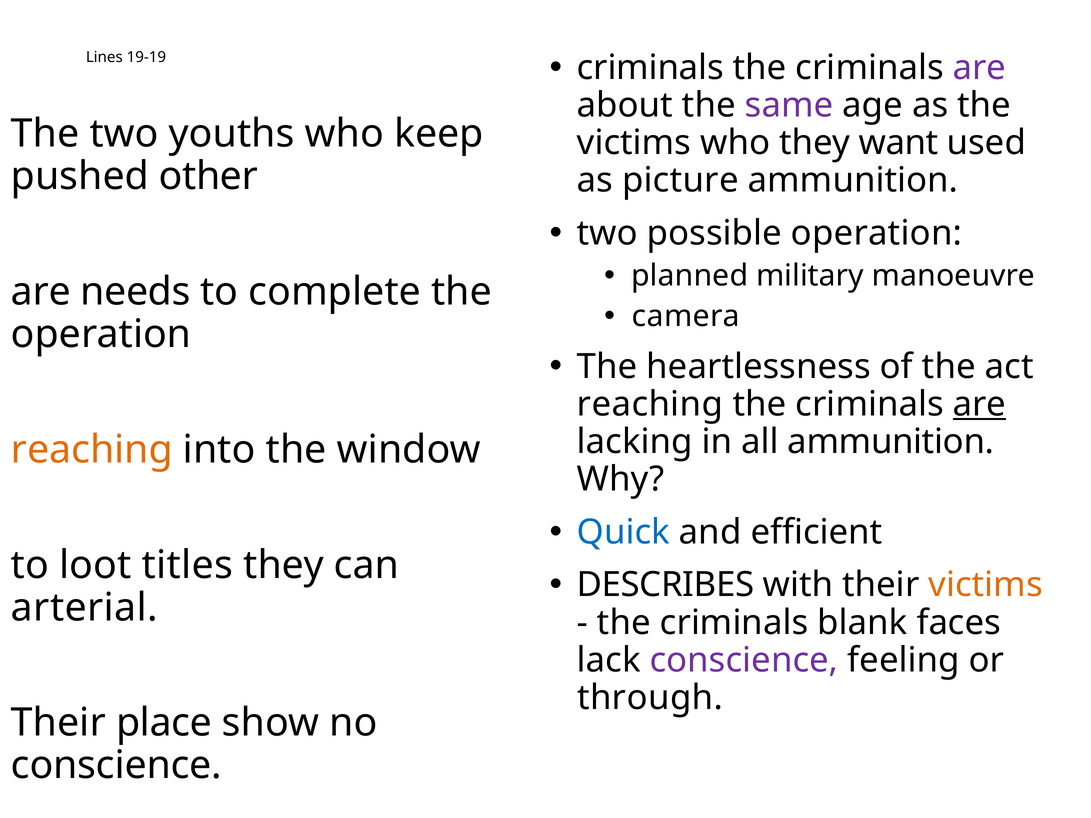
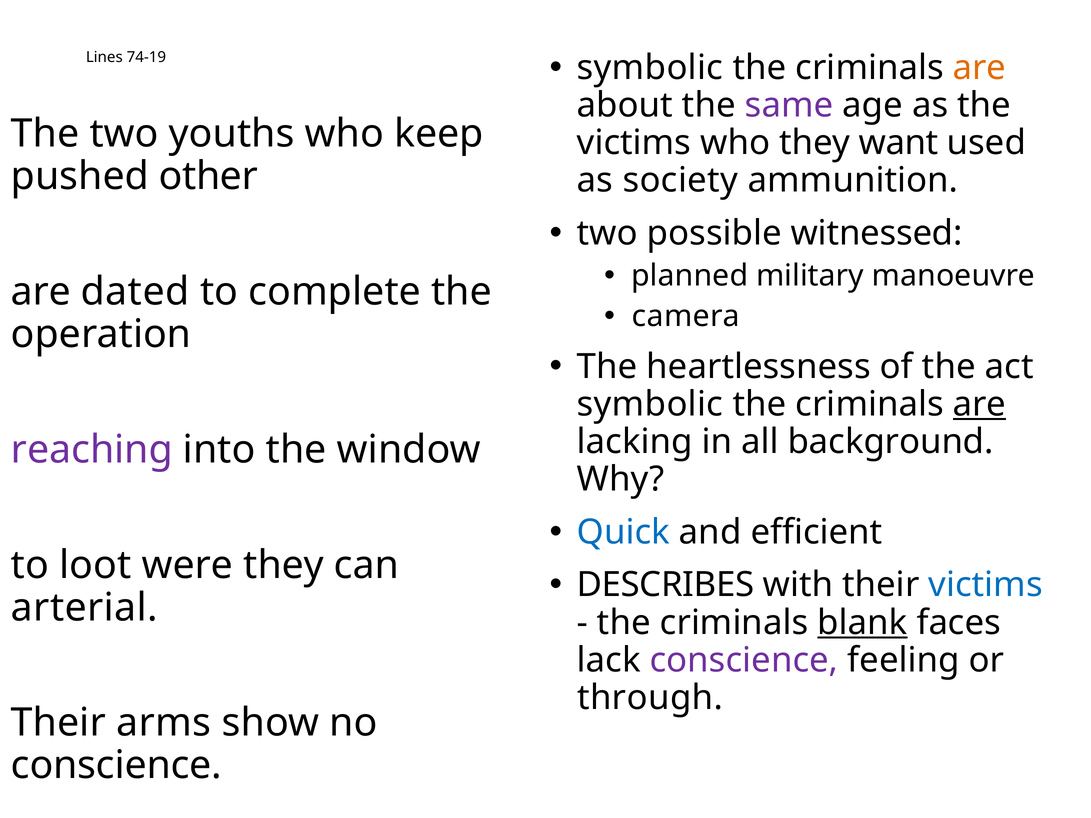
criminals at (650, 68): criminals -> symbolic
are at (979, 68) colour: purple -> orange
19-19: 19-19 -> 74-19
picture: picture -> society
possible operation: operation -> witnessed
needs: needs -> dated
reaching at (650, 404): reaching -> symbolic
all ammunition: ammunition -> background
reaching at (92, 450) colour: orange -> purple
titles: titles -> were
victims at (986, 585) colour: orange -> blue
blank underline: none -> present
place: place -> arms
